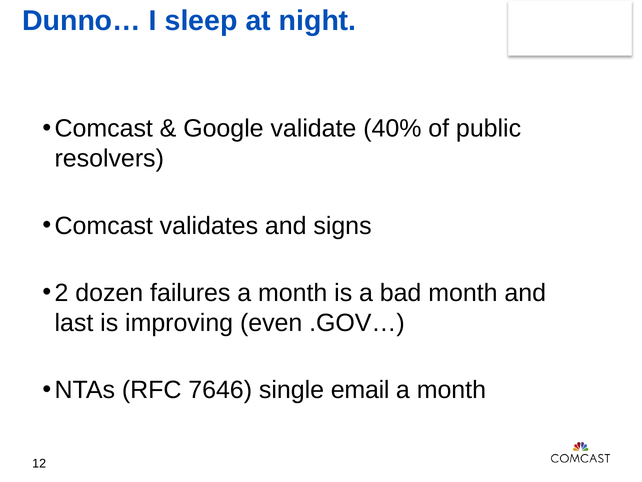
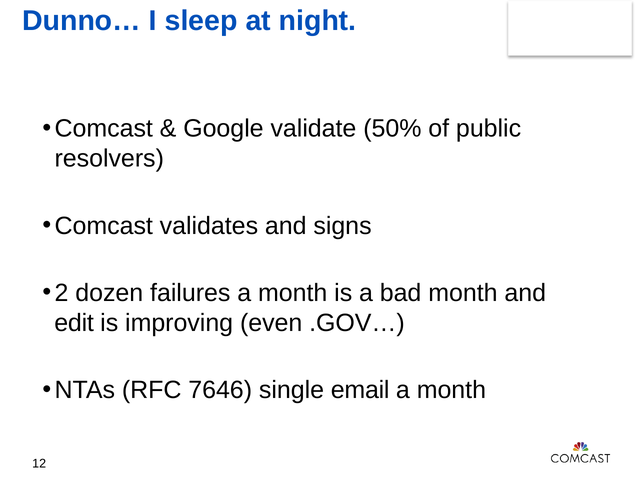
40%: 40% -> 50%
last: last -> edit
